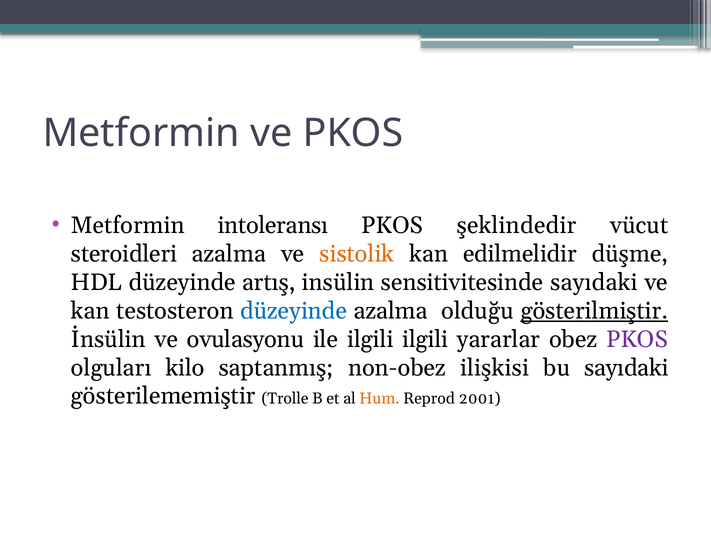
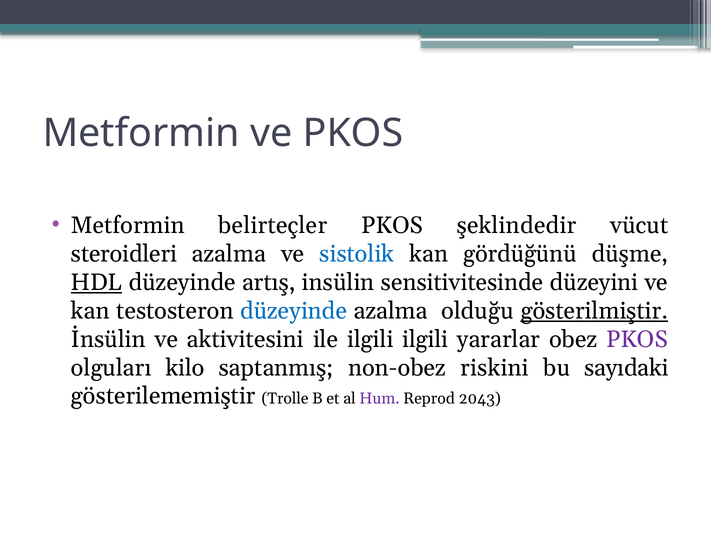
intoleransı: intoleransı -> belirteçler
sistolik colour: orange -> blue
edilmelidir: edilmelidir -> gördüğünü
HDL underline: none -> present
sensitivitesinde sayıdaki: sayıdaki -> düzeyini
ovulasyonu: ovulasyonu -> aktivitesini
ilişkisi: ilişkisi -> riskini
Hum colour: orange -> purple
2001: 2001 -> 2043
